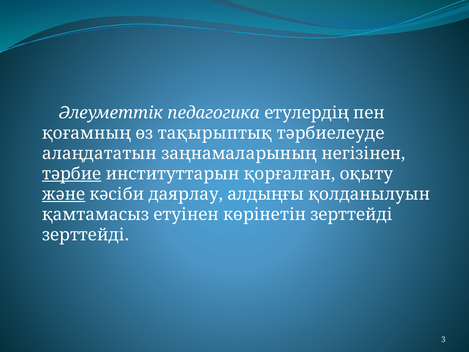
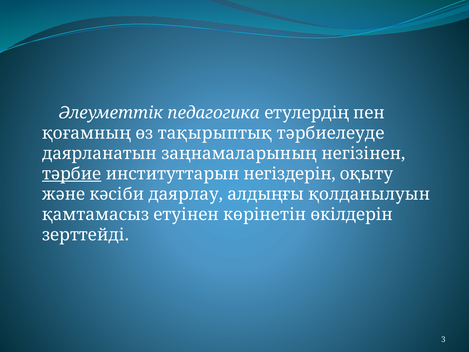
алаңдататын: алаңдататын -> даярланатын
қорғалған: қорғалған -> негіздерін
және underline: present -> none
көрінетін зерттейді: зерттейді -> өкілдерін
